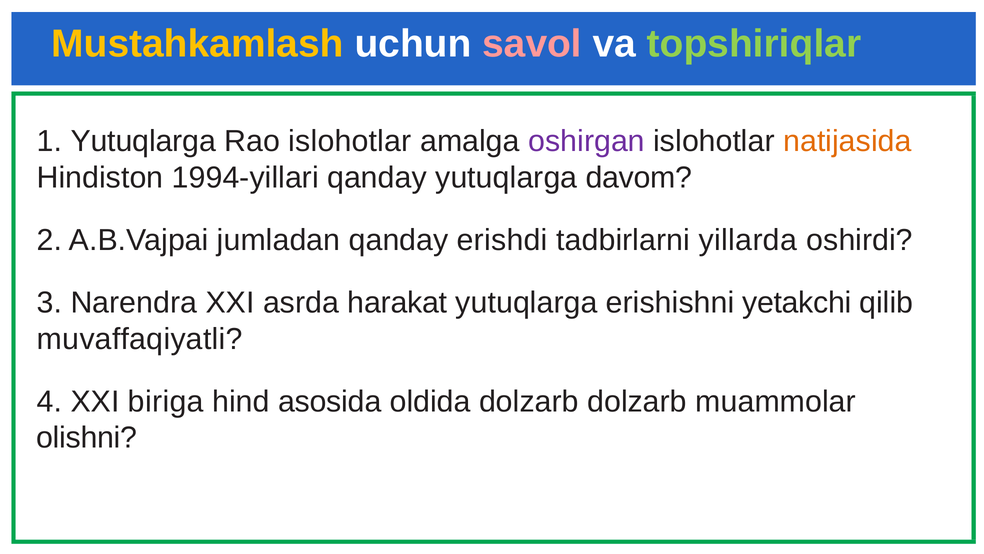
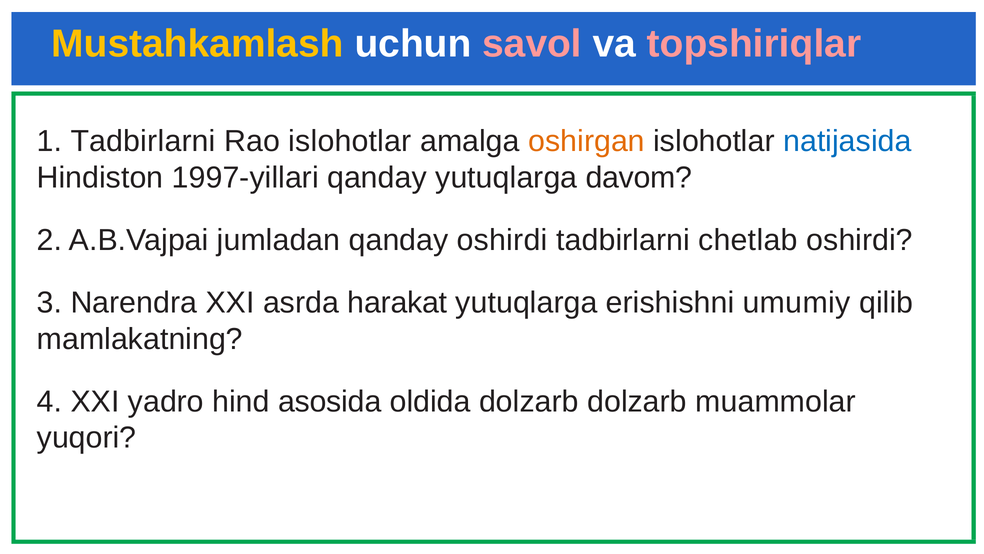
topshiriqlar colour: light green -> pink
1 Yutuqlarga: Yutuqlarga -> Tadbirlarni
oshirgan colour: purple -> orange
natijasida colour: orange -> blue
1994-yillari: 1994-yillari -> 1997-yillari
qanday erishdi: erishdi -> oshirdi
yillarda: yillarda -> chetlab
yetakchi: yetakchi -> umumiy
muvaffaqiyatli: muvaffaqiyatli -> mamlakatning
biriga: biriga -> yadro
olishni: olishni -> yuqori
